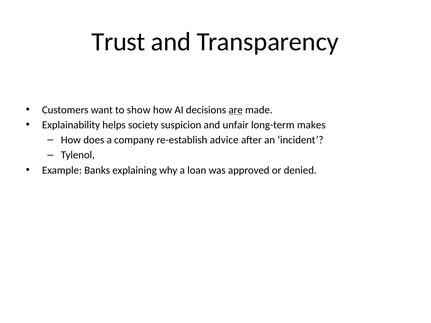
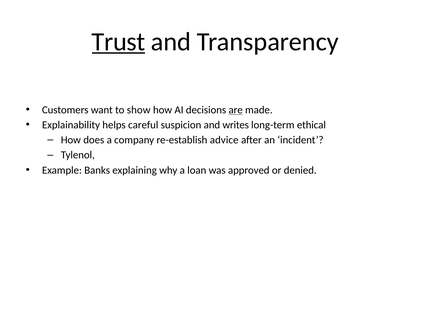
Trust underline: none -> present
society: society -> careful
unfair: unfair -> writes
makes: makes -> ethical
